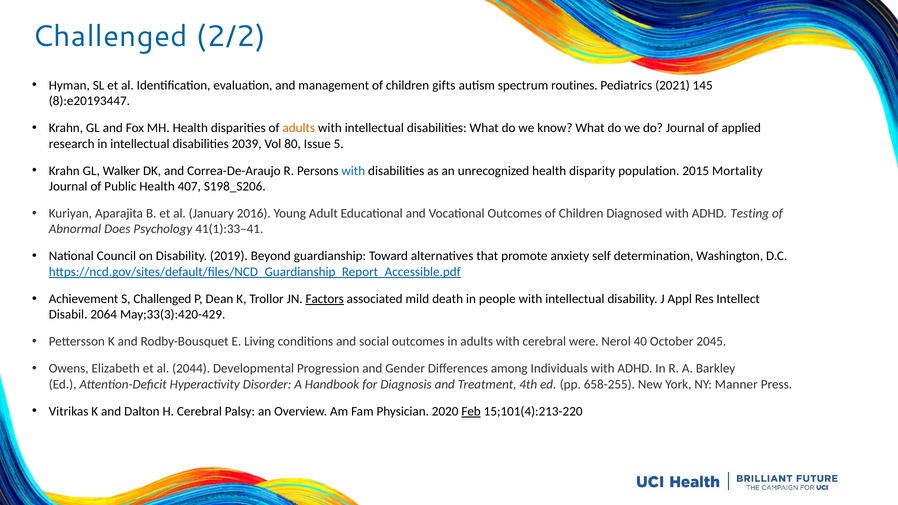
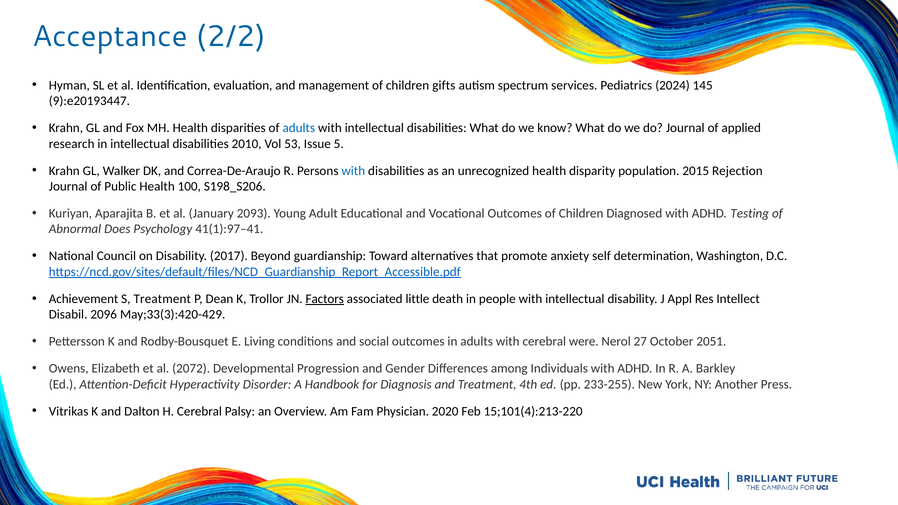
Challenged at (110, 36): Challenged -> Acceptance
routines: routines -> services
2021: 2021 -> 2024
8):e20193447: 8):e20193447 -> 9):e20193447
adults at (299, 128) colour: orange -> blue
2039: 2039 -> 2010
80: 80 -> 53
Mortality: Mortality -> Rejection
407: 407 -> 100
2016: 2016 -> 2093
41(1):33–41: 41(1):33–41 -> 41(1):97–41
2019: 2019 -> 2017
S Challenged: Challenged -> Treatment
mild: mild -> little
2064: 2064 -> 2096
40: 40 -> 27
2045: 2045 -> 2051
2044: 2044 -> 2072
658-255: 658-255 -> 233-255
Manner: Manner -> Another
Feb underline: present -> none
